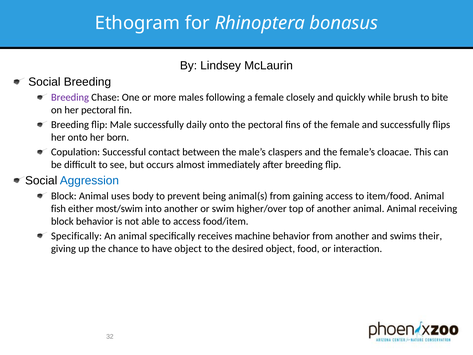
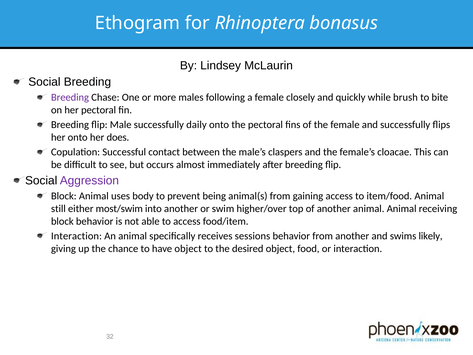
born: born -> does
Aggression colour: blue -> purple
fish: fish -> still
Specifically at (76, 236): Specifically -> Interaction
machine: machine -> sessions
their: their -> likely
